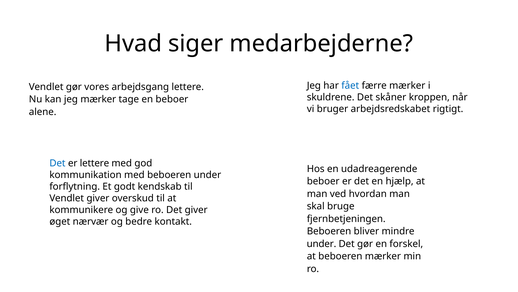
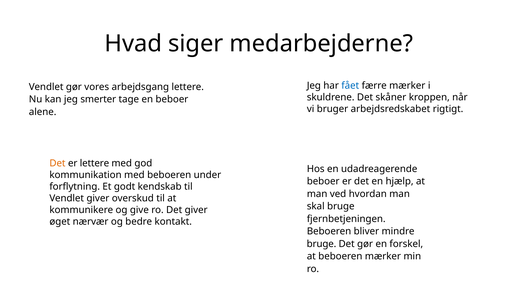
jeg mærker: mærker -> smerter
Det at (57, 163) colour: blue -> orange
under at (322, 243): under -> bruge
